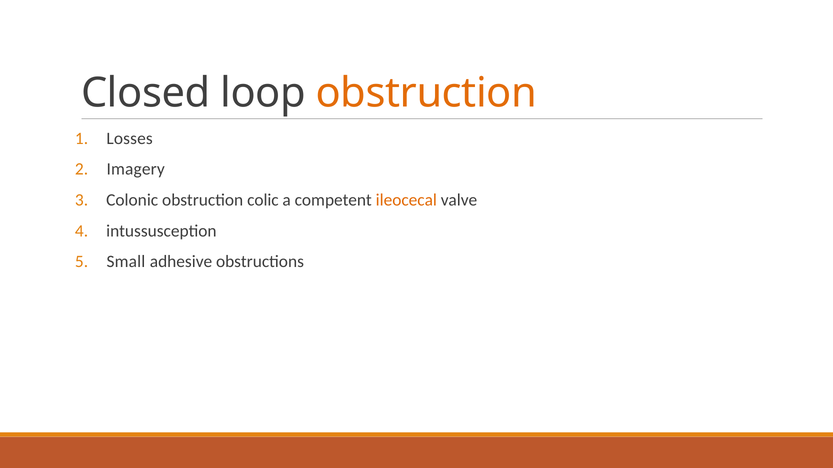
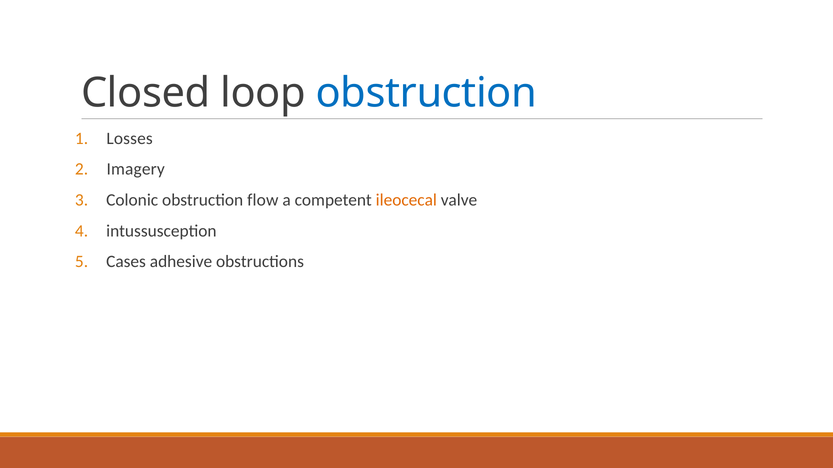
obstruction at (426, 93) colour: orange -> blue
colic: colic -> flow
Small: Small -> Cases
